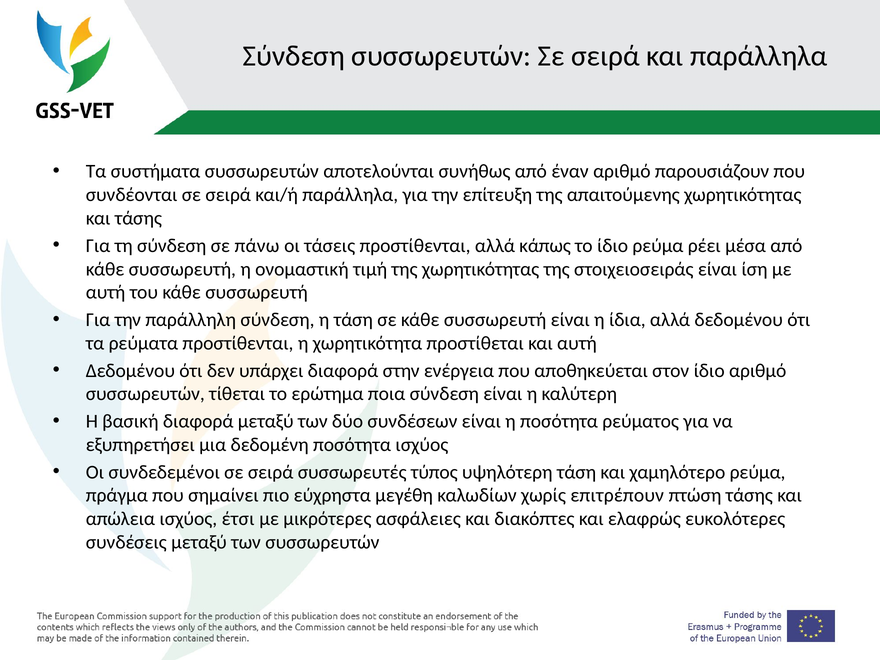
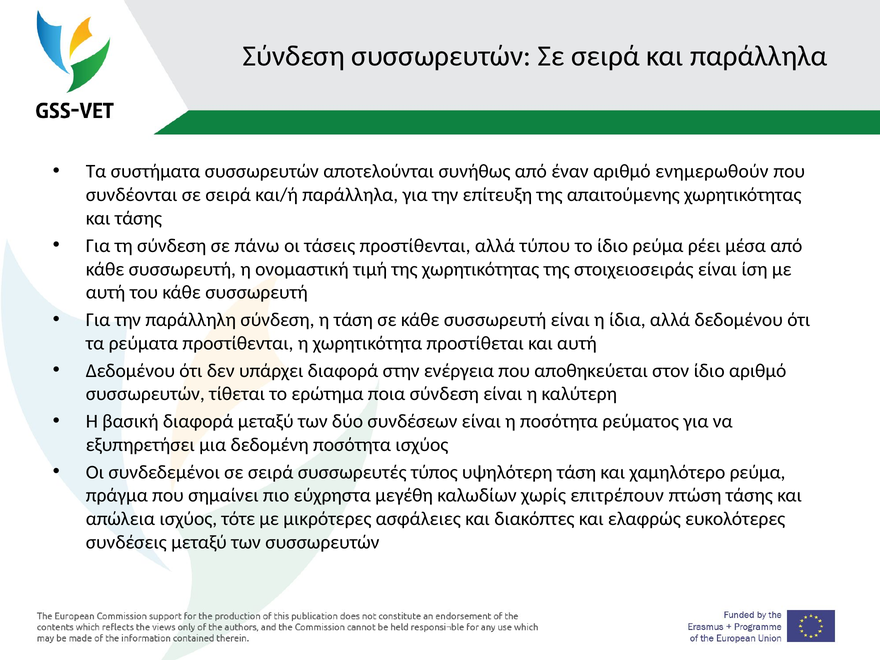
παρουσιάζουν: παρουσιάζουν -> ενημερωθούν
κάπως: κάπως -> τύπου
έτσι: έτσι -> τότε
